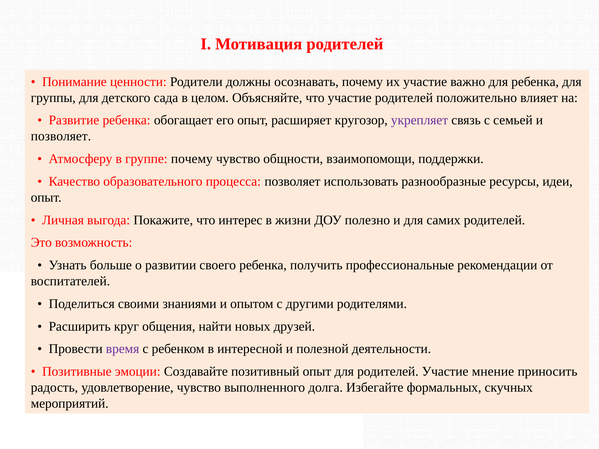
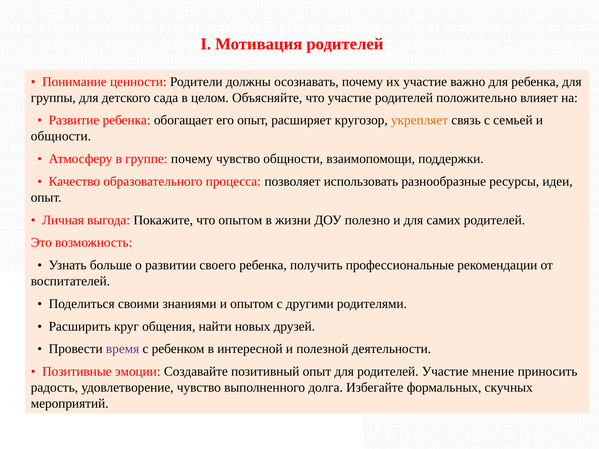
укрепляет colour: purple -> orange
позволяет at (61, 136): позволяет -> общности
что интерес: интерес -> опытом
